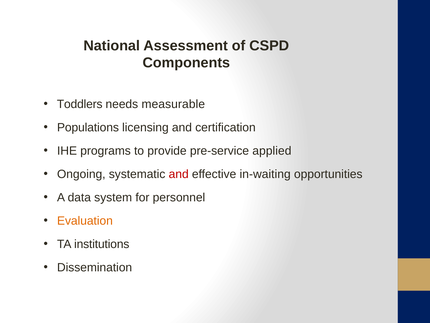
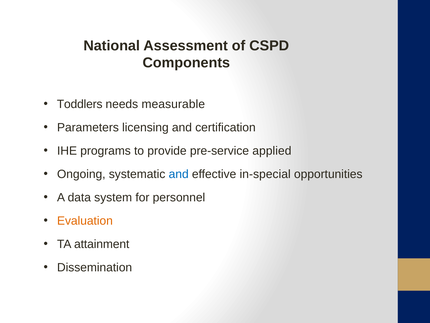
Populations: Populations -> Parameters
and at (179, 174) colour: red -> blue
in-waiting: in-waiting -> in-special
institutions: institutions -> attainment
